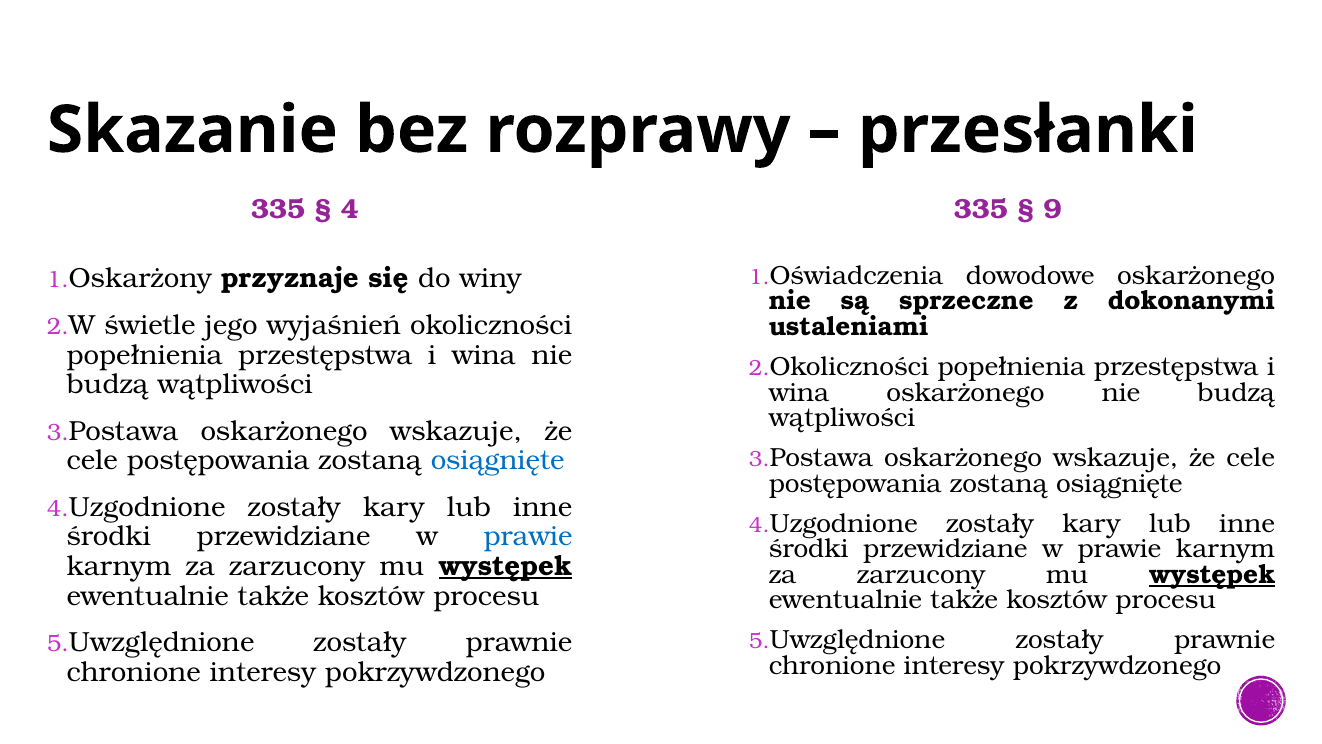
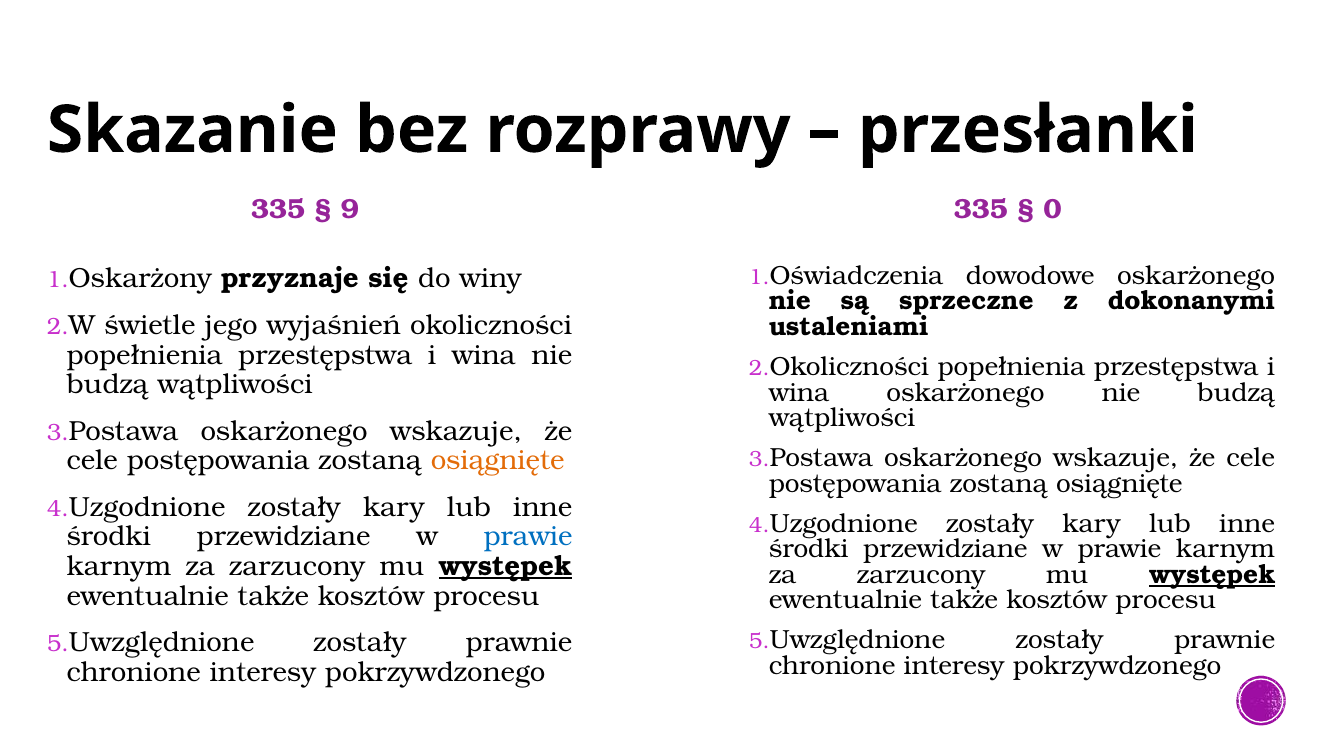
4 at (350, 209): 4 -> 9
9: 9 -> 0
osiągnięte at (498, 460) colour: blue -> orange
